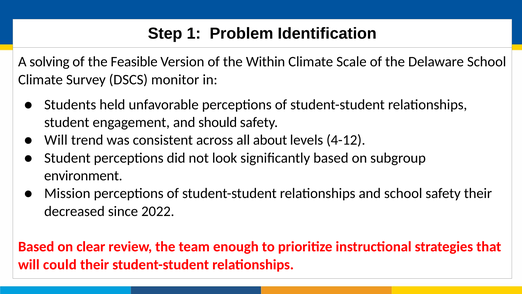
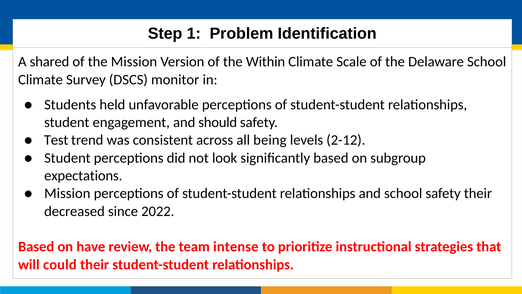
solving: solving -> shared
the Feasible: Feasible -> Mission
Will at (56, 140): Will -> Test
about: about -> being
4-12: 4-12 -> 2-12
environment: environment -> expectations
clear: clear -> have
enough: enough -> intense
